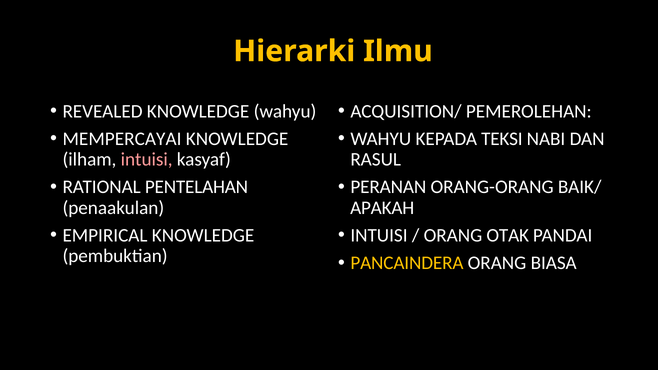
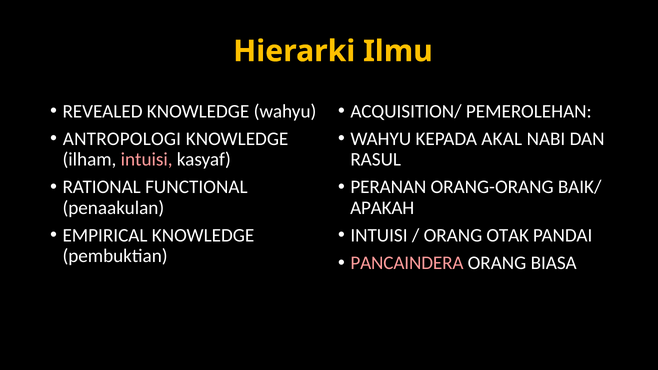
MEMPERCAYAI: MEMPERCAYAI -> ANTROPOLOGI
TEKSI: TEKSI -> AKAL
PENTELAHAN: PENTELAHAN -> FUNCTIONAL
PANCAINDERA colour: yellow -> pink
